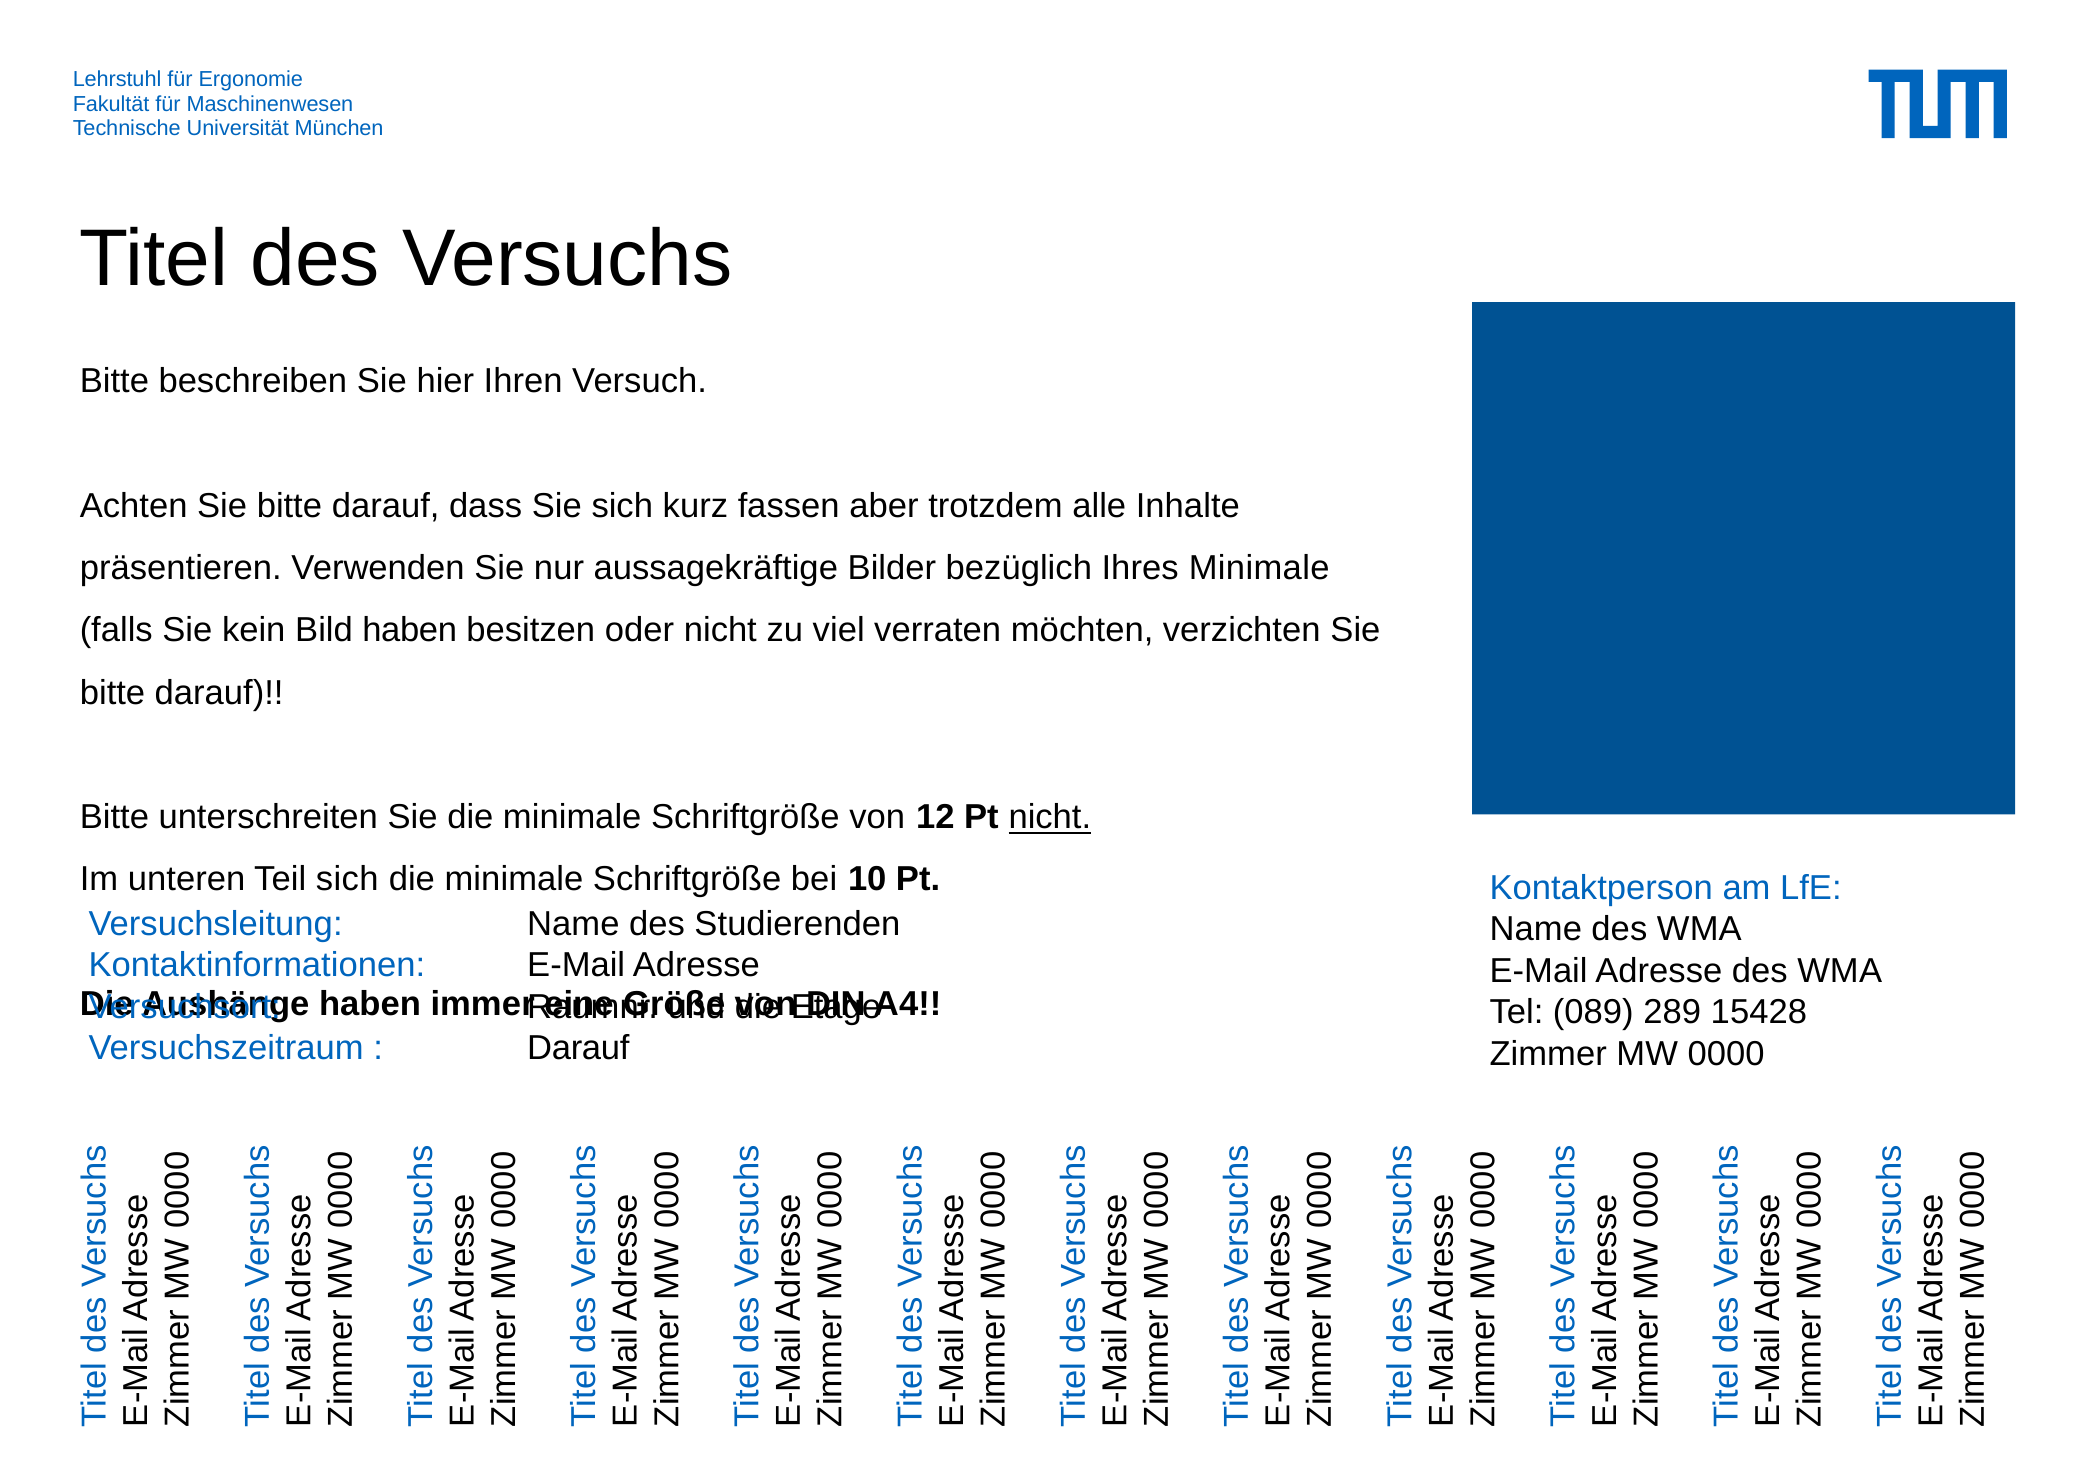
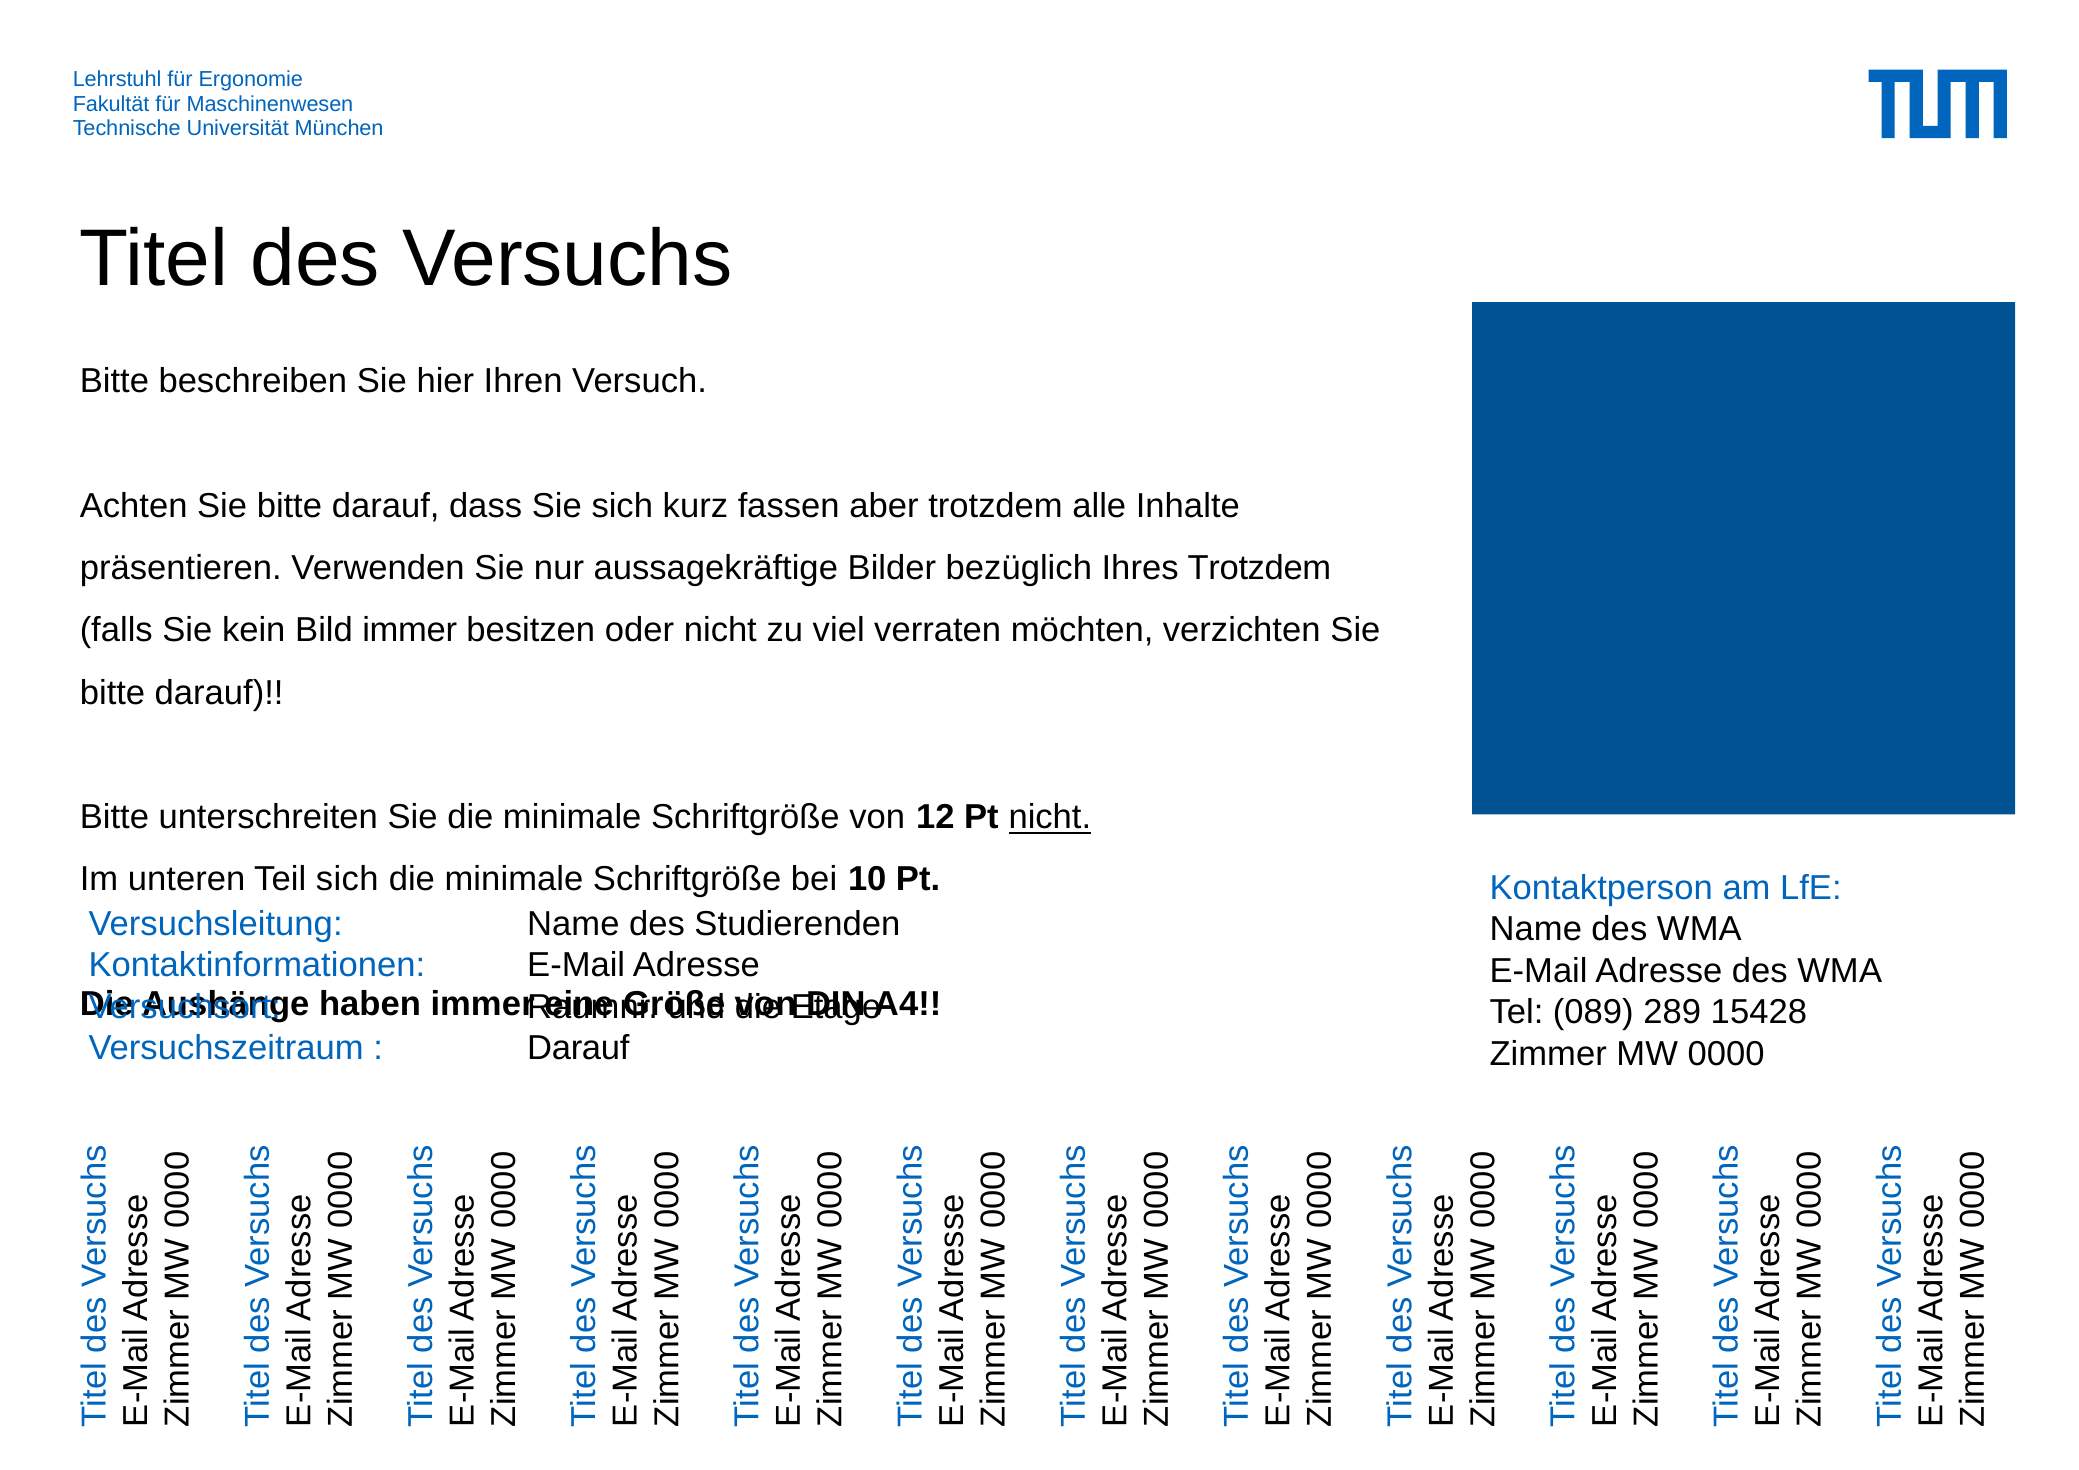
Ihres Minimale: Minimale -> Trotzdem
Bild haben: haben -> immer
